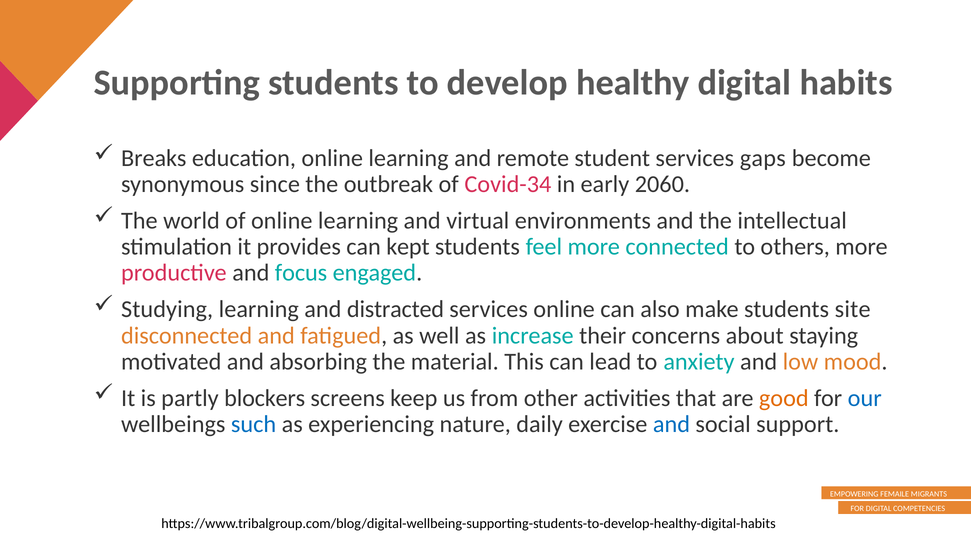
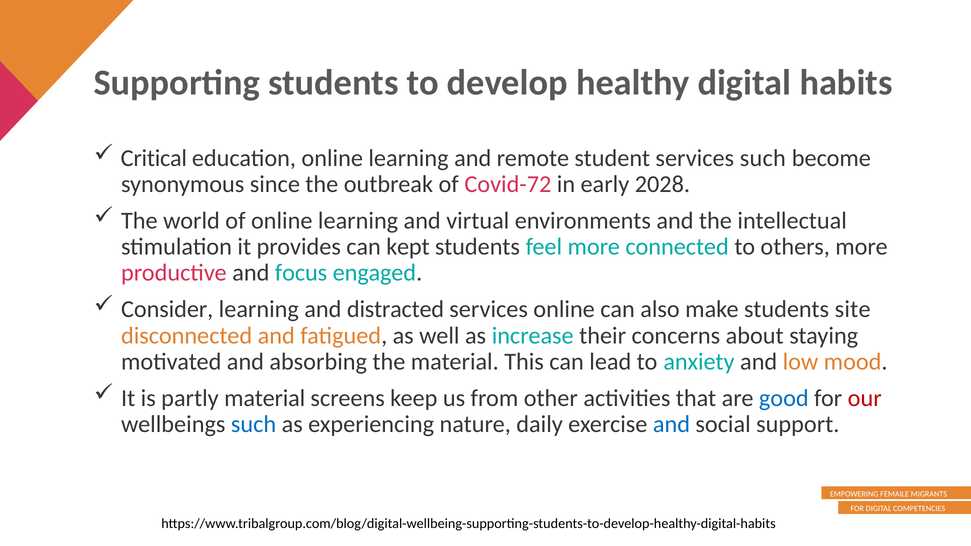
Breaks: Breaks -> Critical
services gaps: gaps -> such
Covid-34: Covid-34 -> Covid-72
2060: 2060 -> 2028
Studying: Studying -> Consider
partly blockers: blockers -> material
good colour: orange -> blue
our colour: blue -> red
